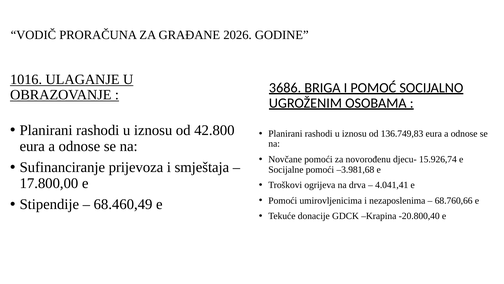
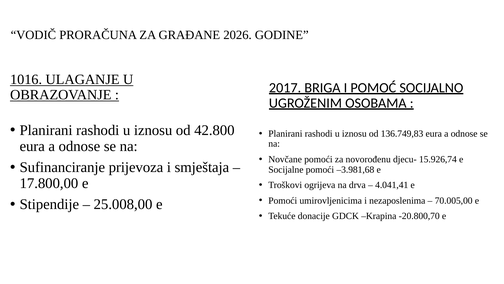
3686: 3686 -> 2017
68.760,66: 68.760,66 -> 70.005,00
68.460,49: 68.460,49 -> 25.008,00
-20.800,40: -20.800,40 -> -20.800,70
